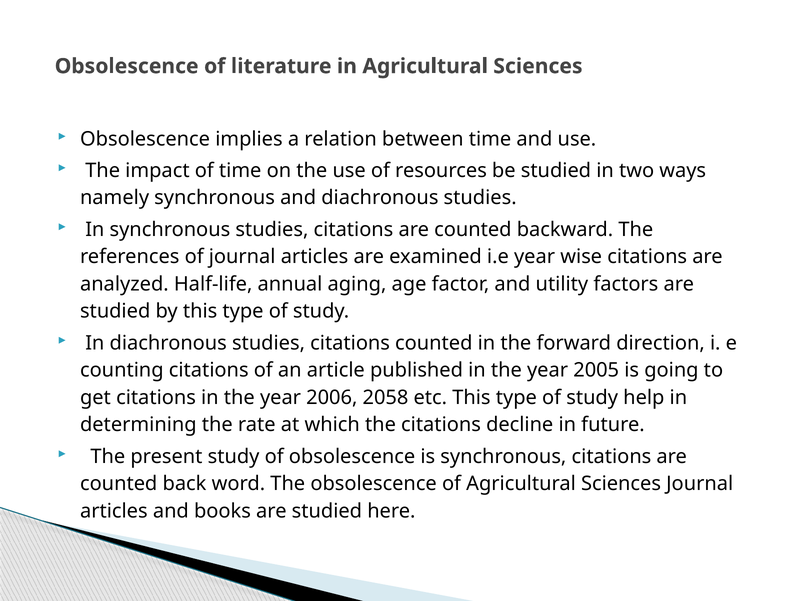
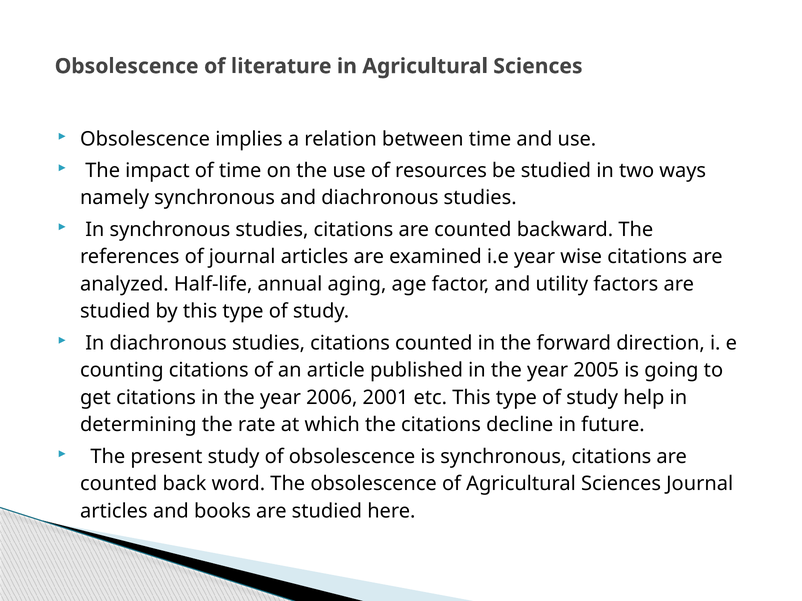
2058: 2058 -> 2001
